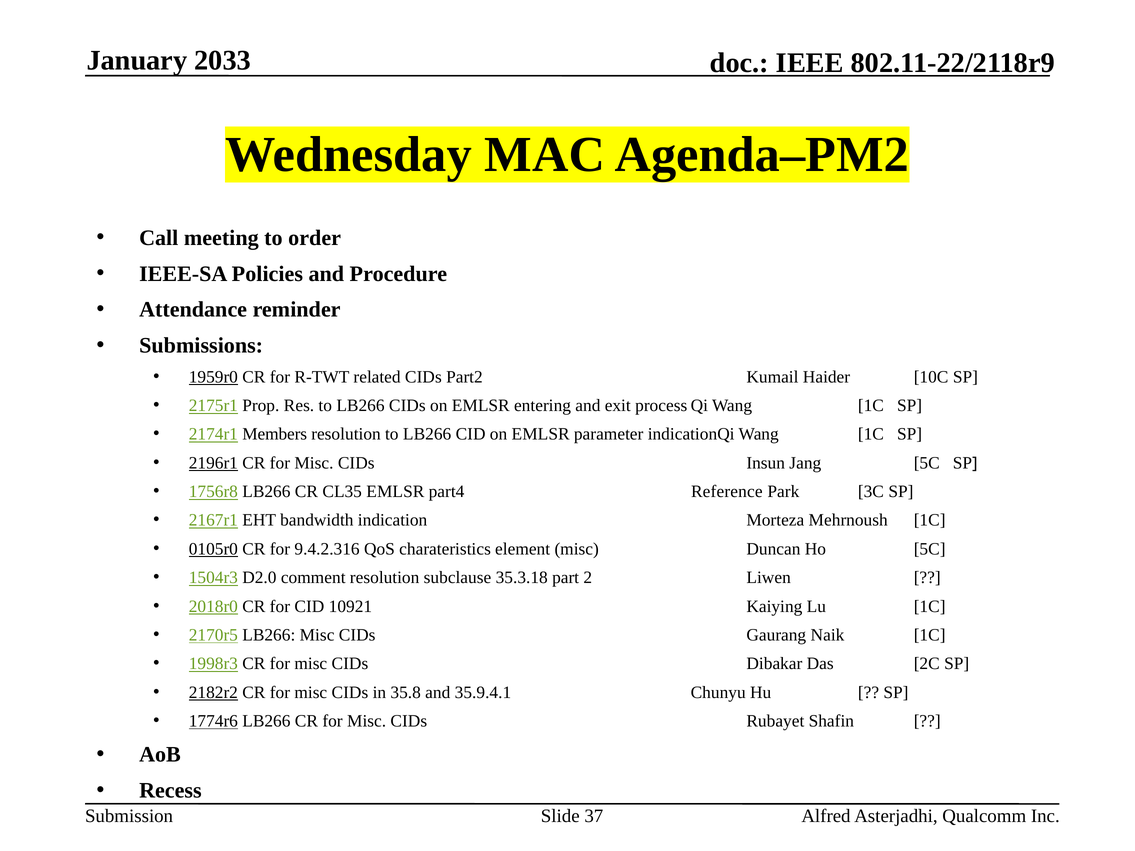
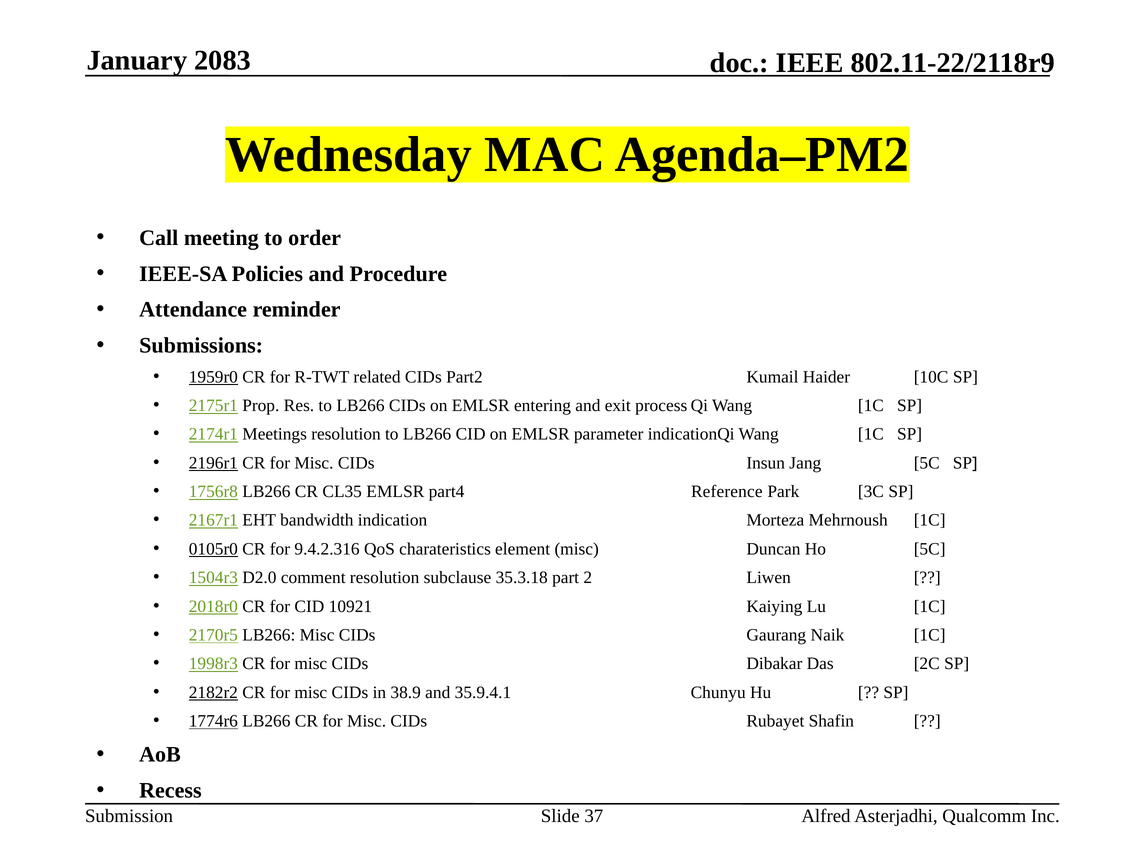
2033: 2033 -> 2083
Members: Members -> Meetings
35.8: 35.8 -> 38.9
